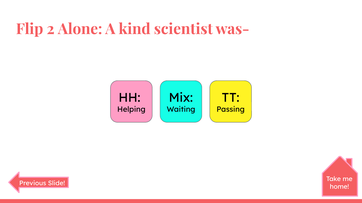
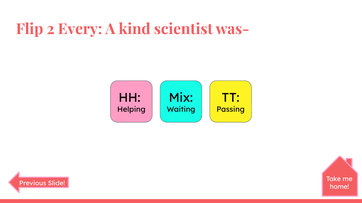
Alone: Alone -> Every
